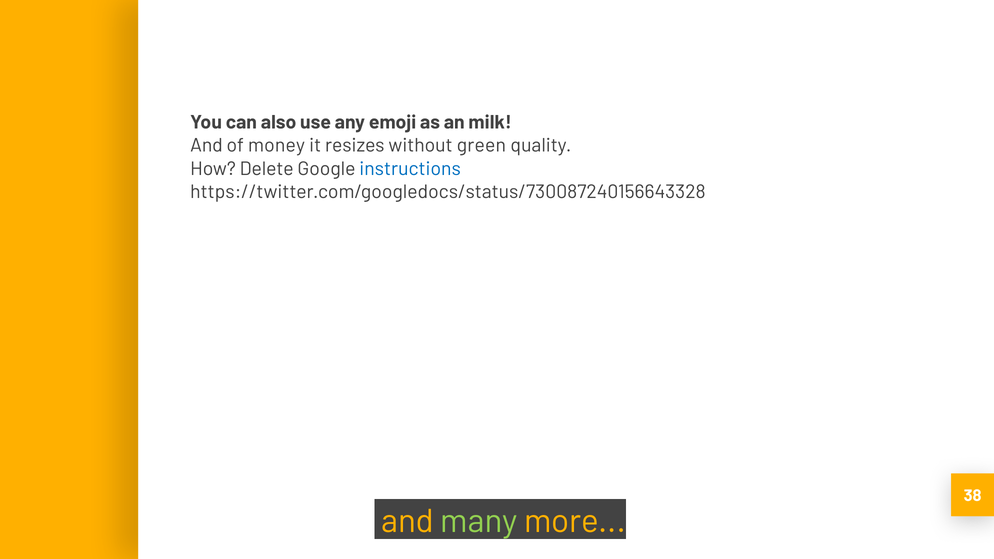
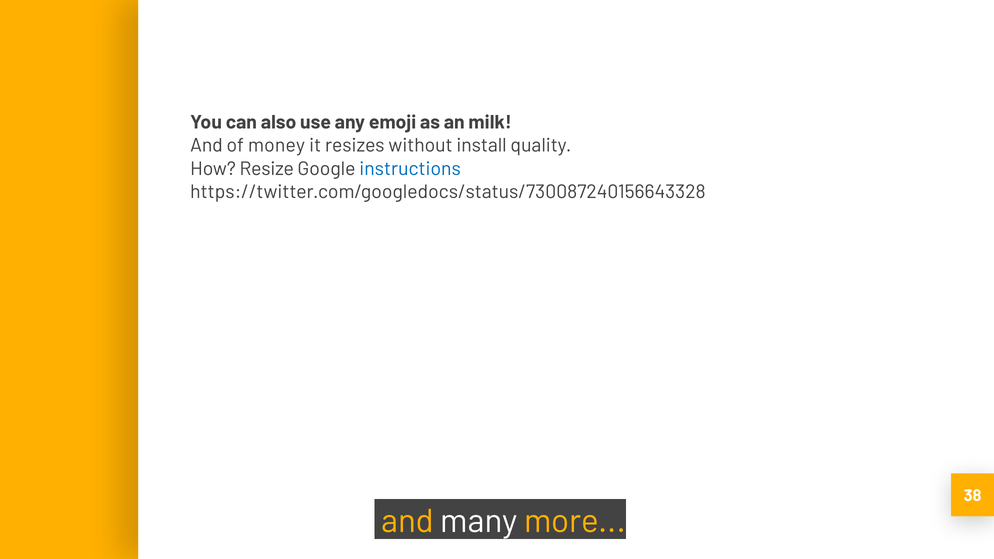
green: green -> install
Delete: Delete -> Resize
many colour: light green -> white
